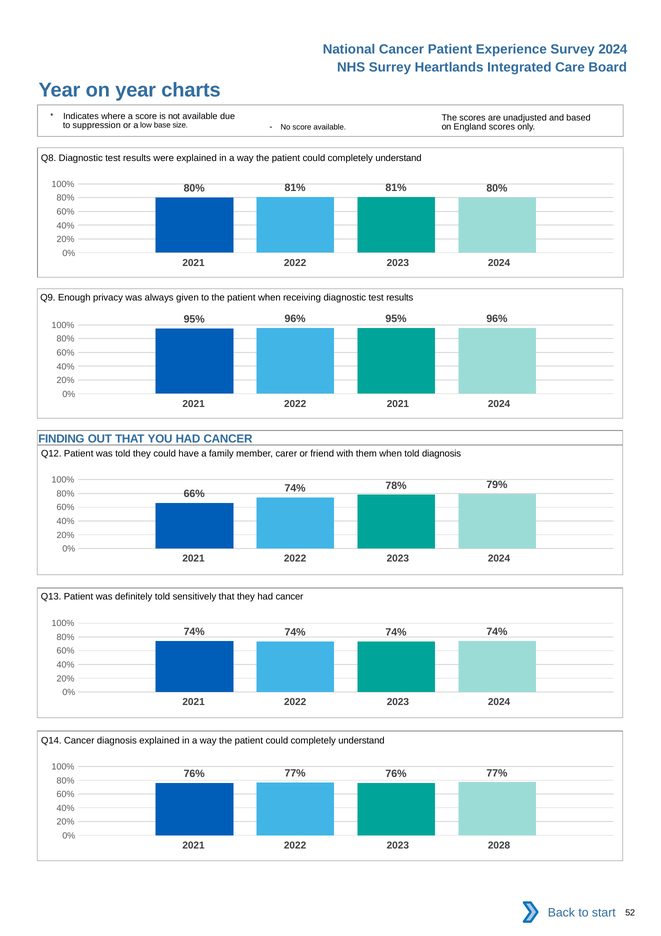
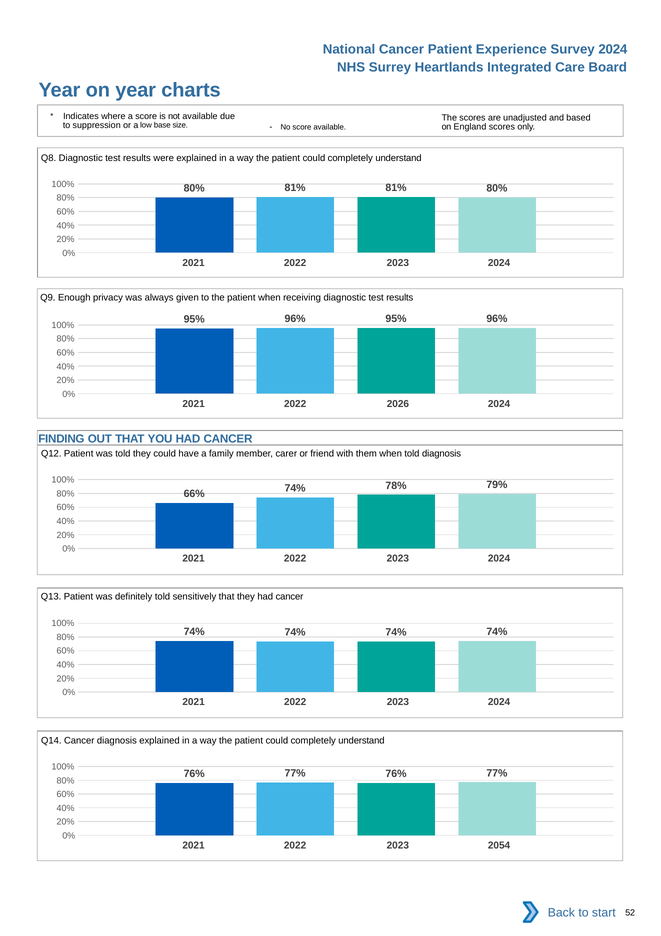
2022 2021: 2021 -> 2026
2028: 2028 -> 2054
